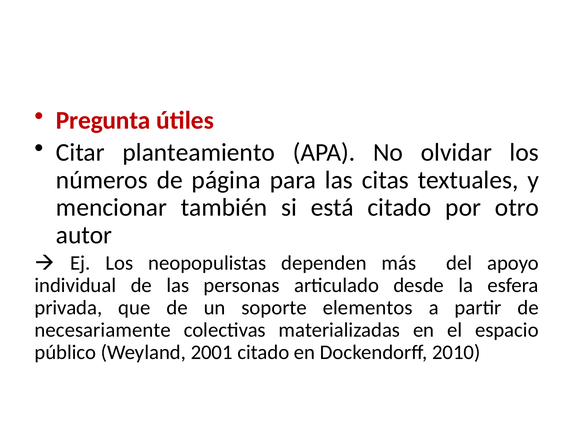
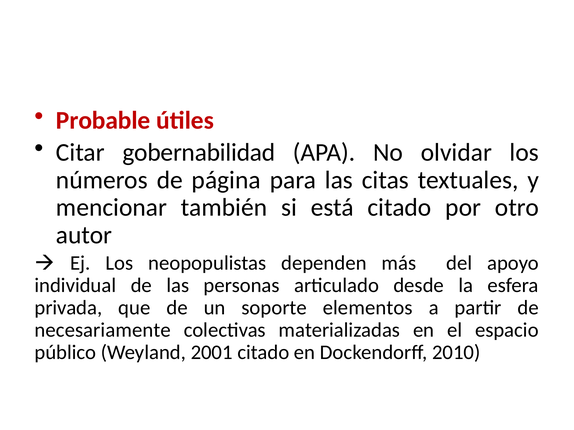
Pregunta: Pregunta -> Probable
planteamiento: planteamiento -> gobernabilidad
